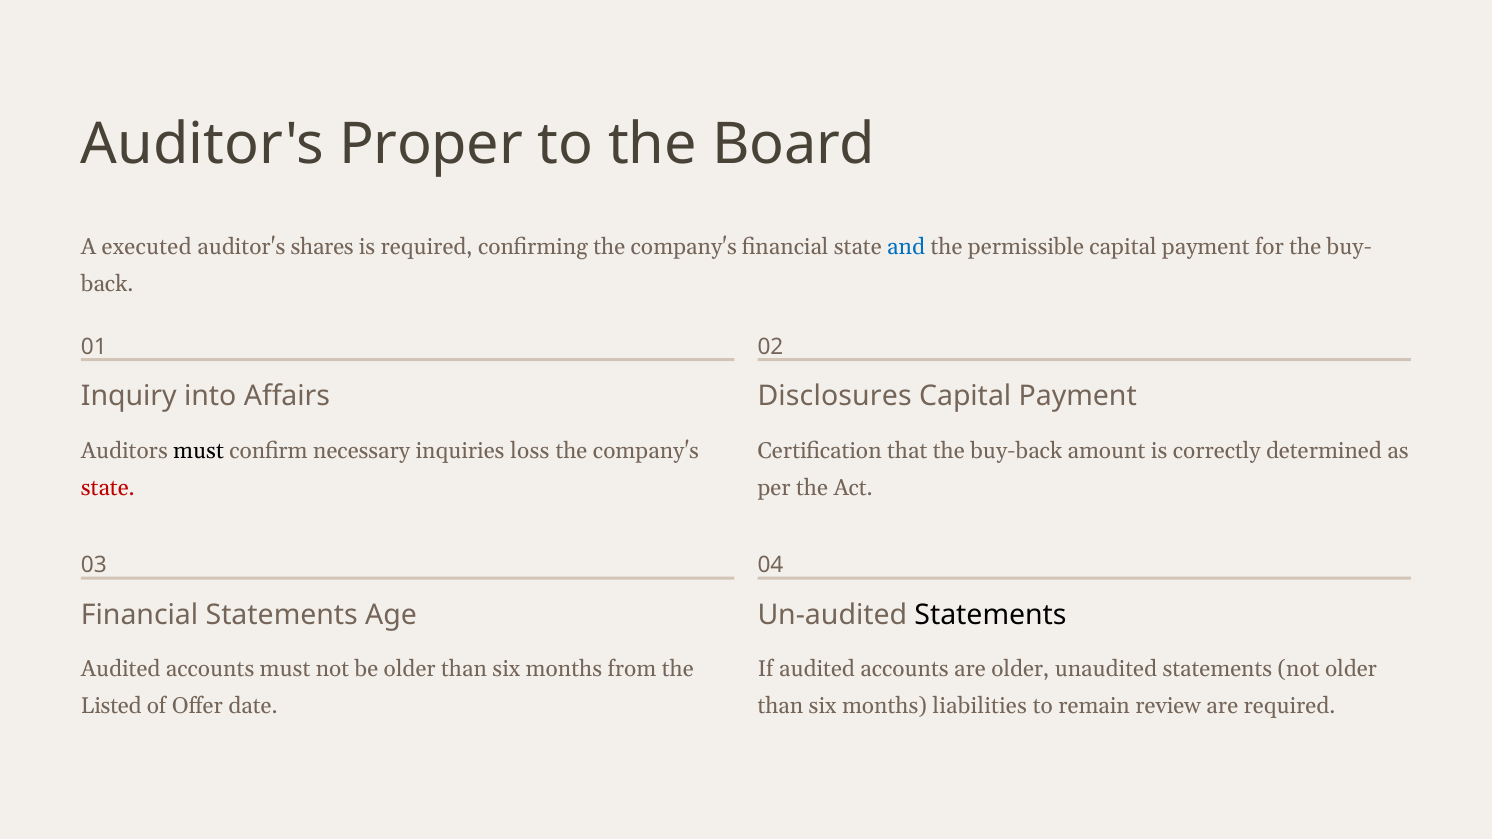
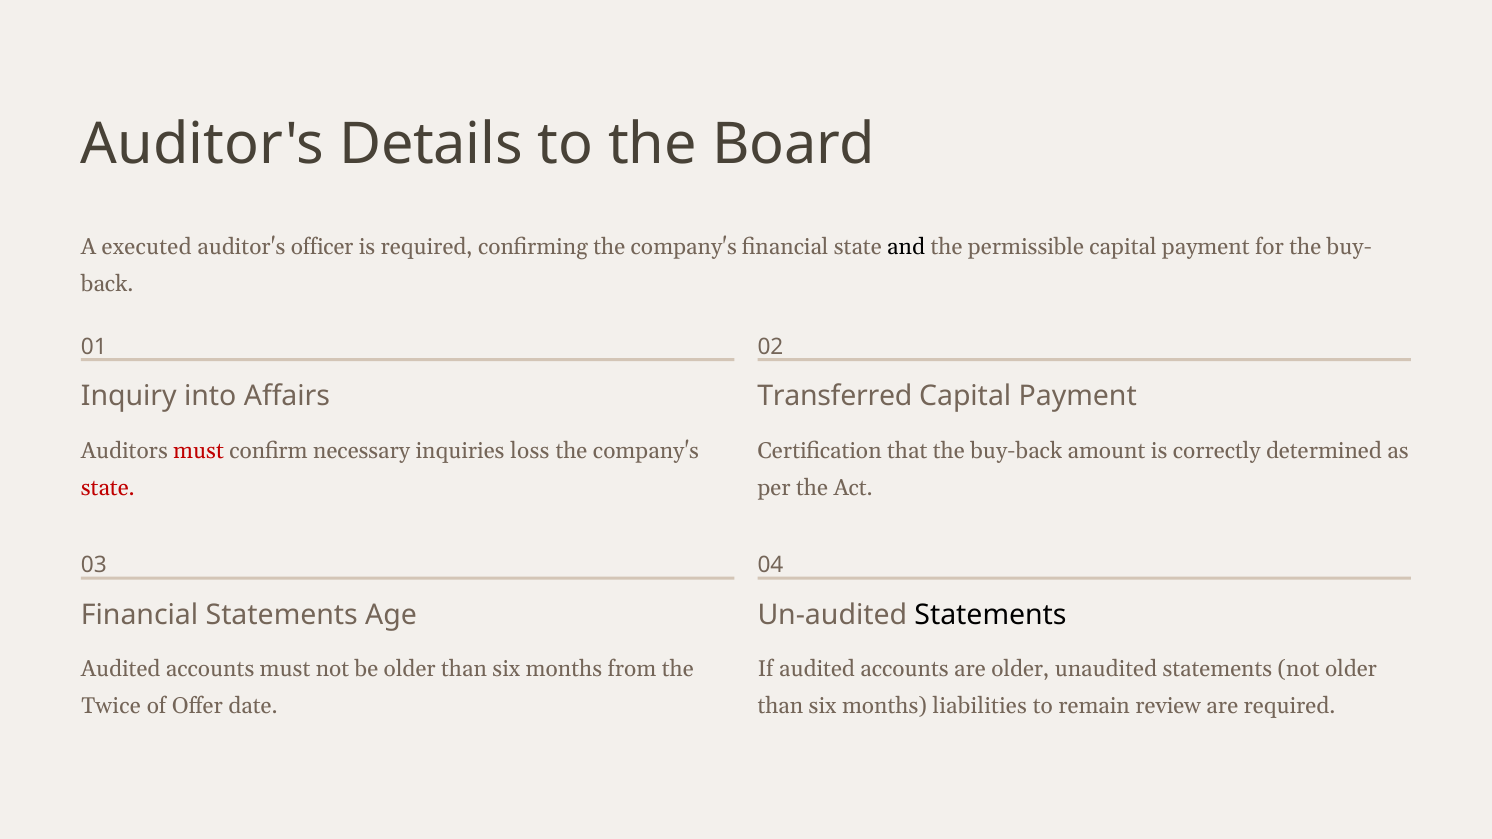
Proper: Proper -> Details
shares: shares -> officer
and colour: blue -> black
Disclosures: Disclosures -> Transferred
must at (199, 451) colour: black -> red
Listed: Listed -> Twice
